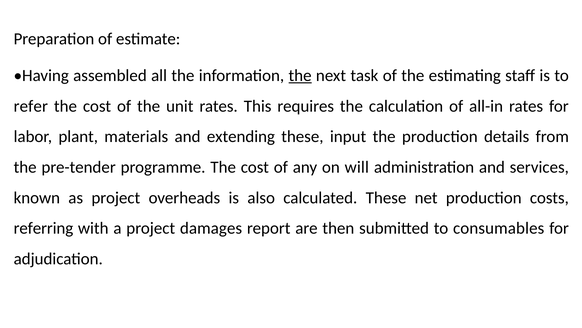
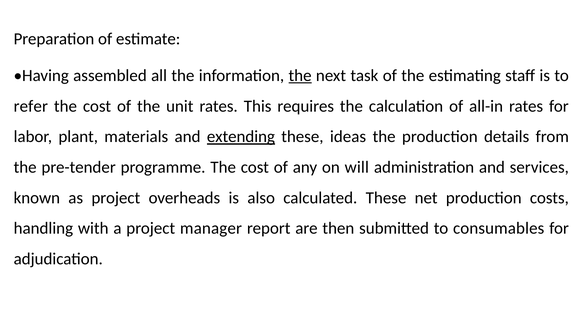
extending underline: none -> present
input: input -> ideas
referring: referring -> handling
damages: damages -> manager
